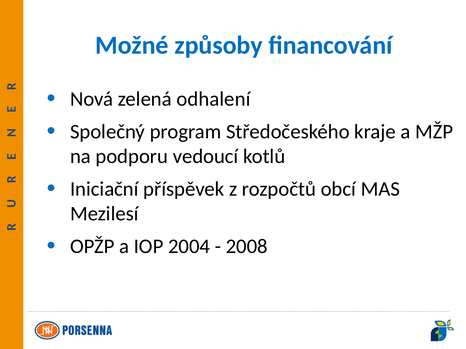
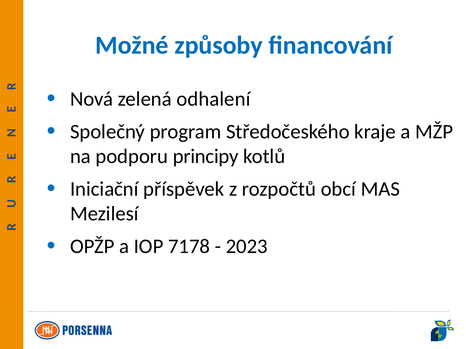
vedoucí: vedoucí -> principy
2004: 2004 -> 7178
2008: 2008 -> 2023
